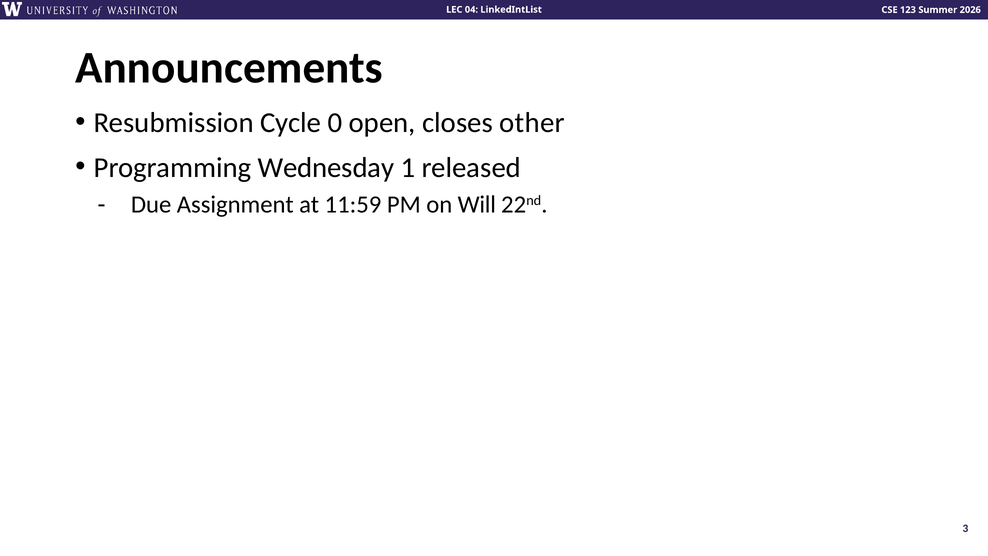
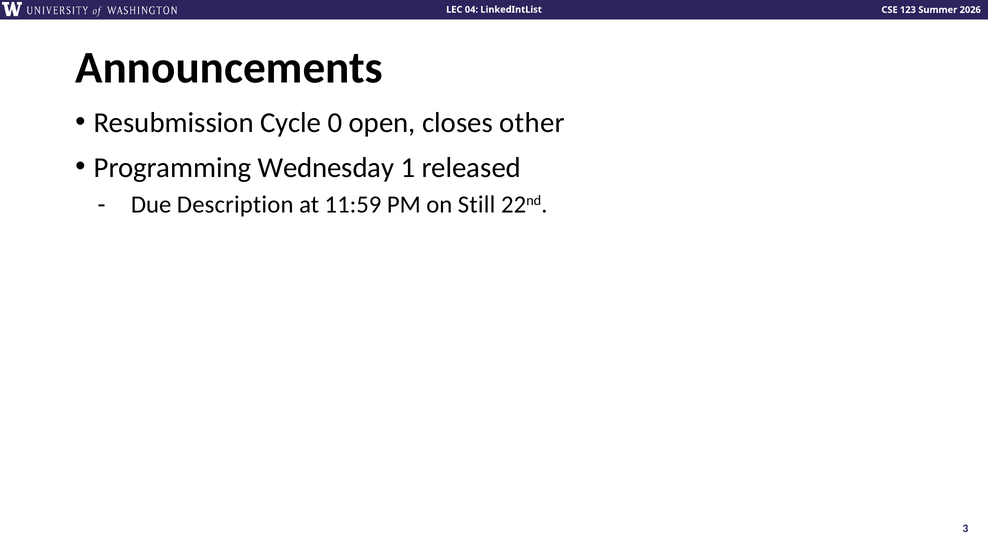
Assignment: Assignment -> Description
Will: Will -> Still
